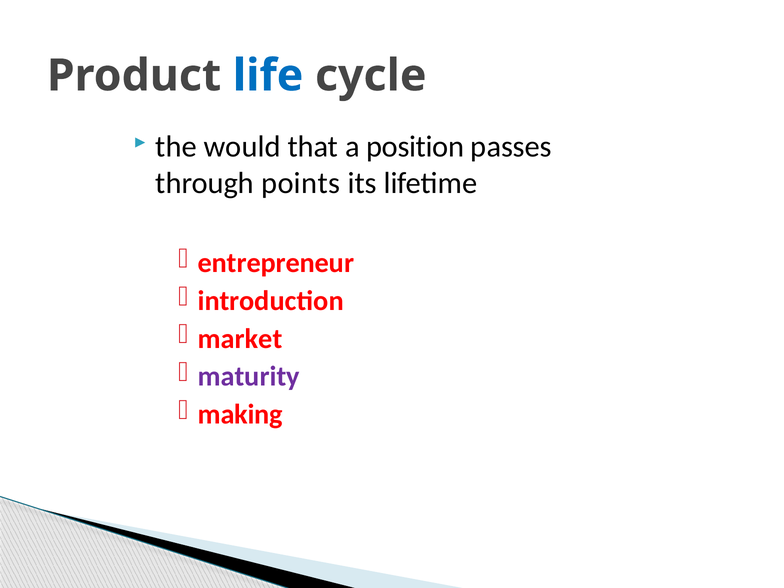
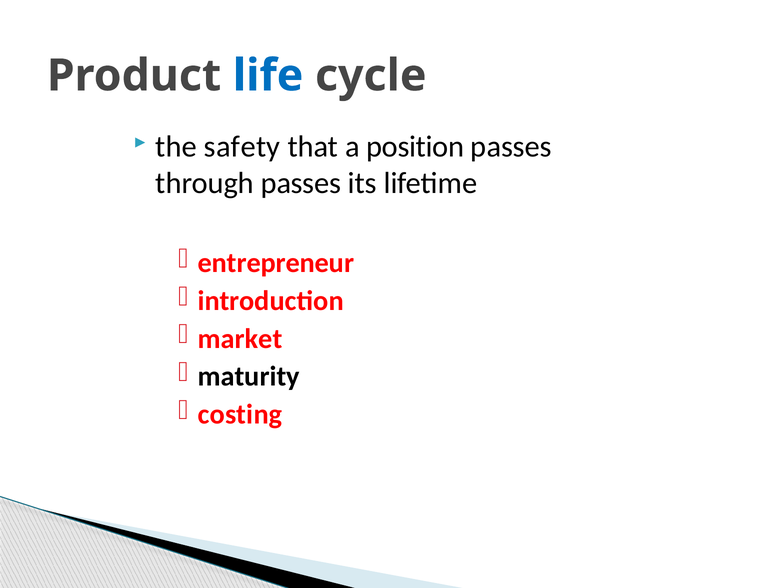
would: would -> safety
through points: points -> passes
maturity colour: purple -> black
making: making -> costing
